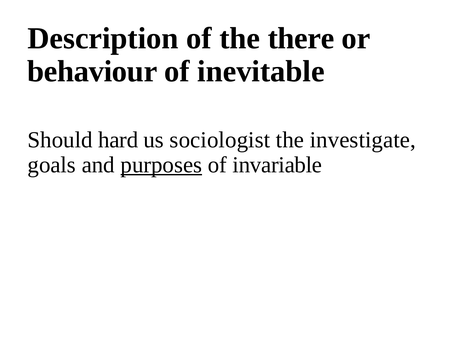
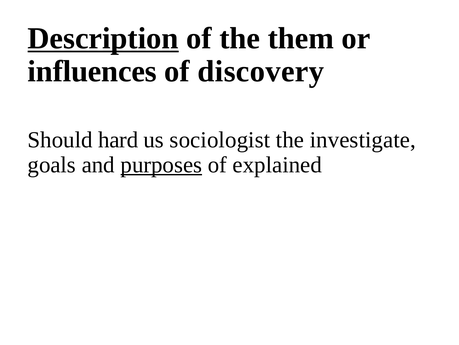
Description underline: none -> present
there: there -> them
behaviour: behaviour -> influences
inevitable: inevitable -> discovery
invariable: invariable -> explained
